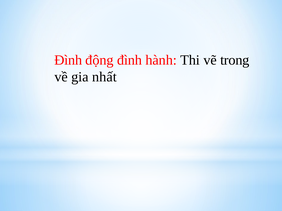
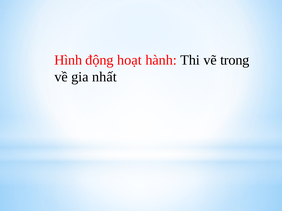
Đình at (68, 60): Đình -> Hình
động đình: đình -> hoạt
